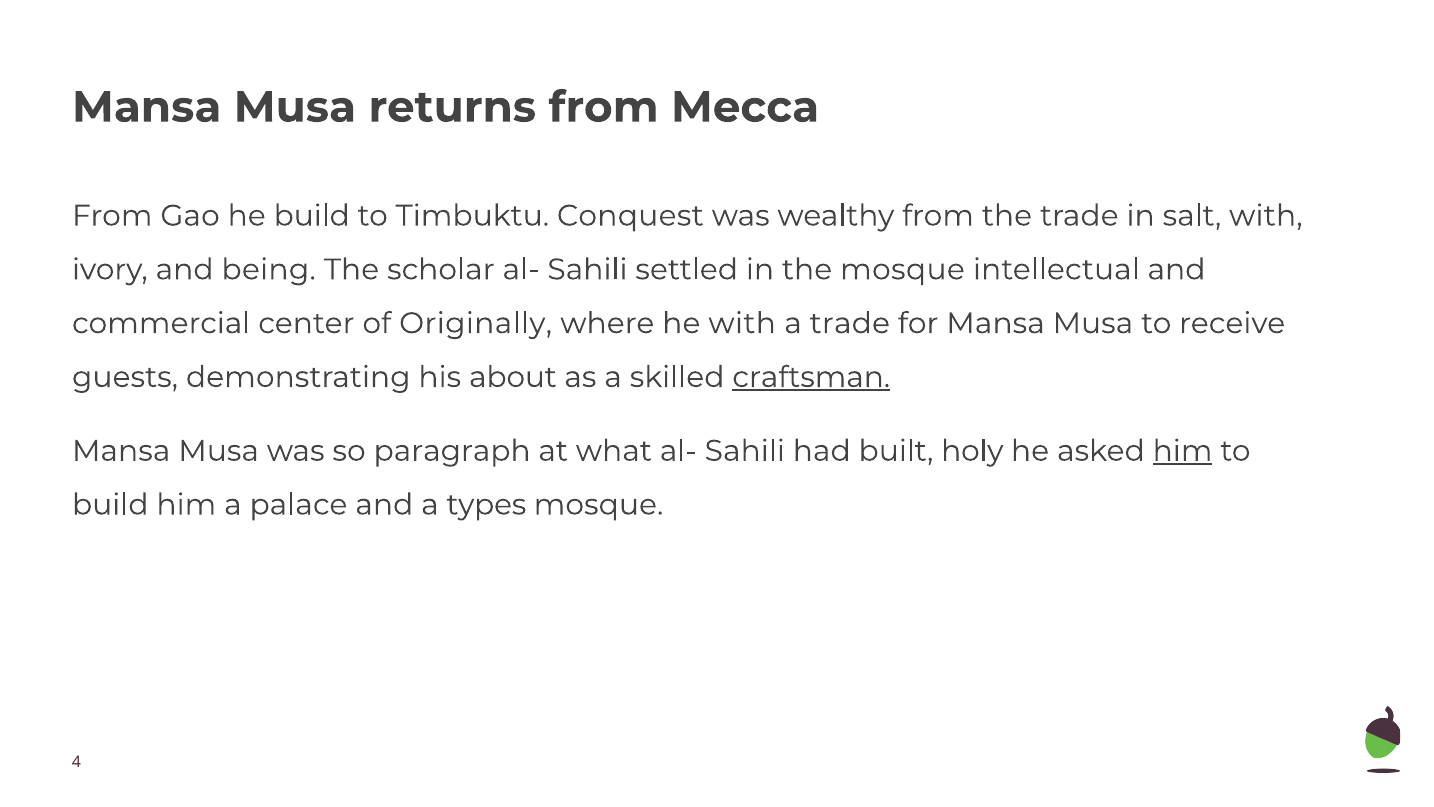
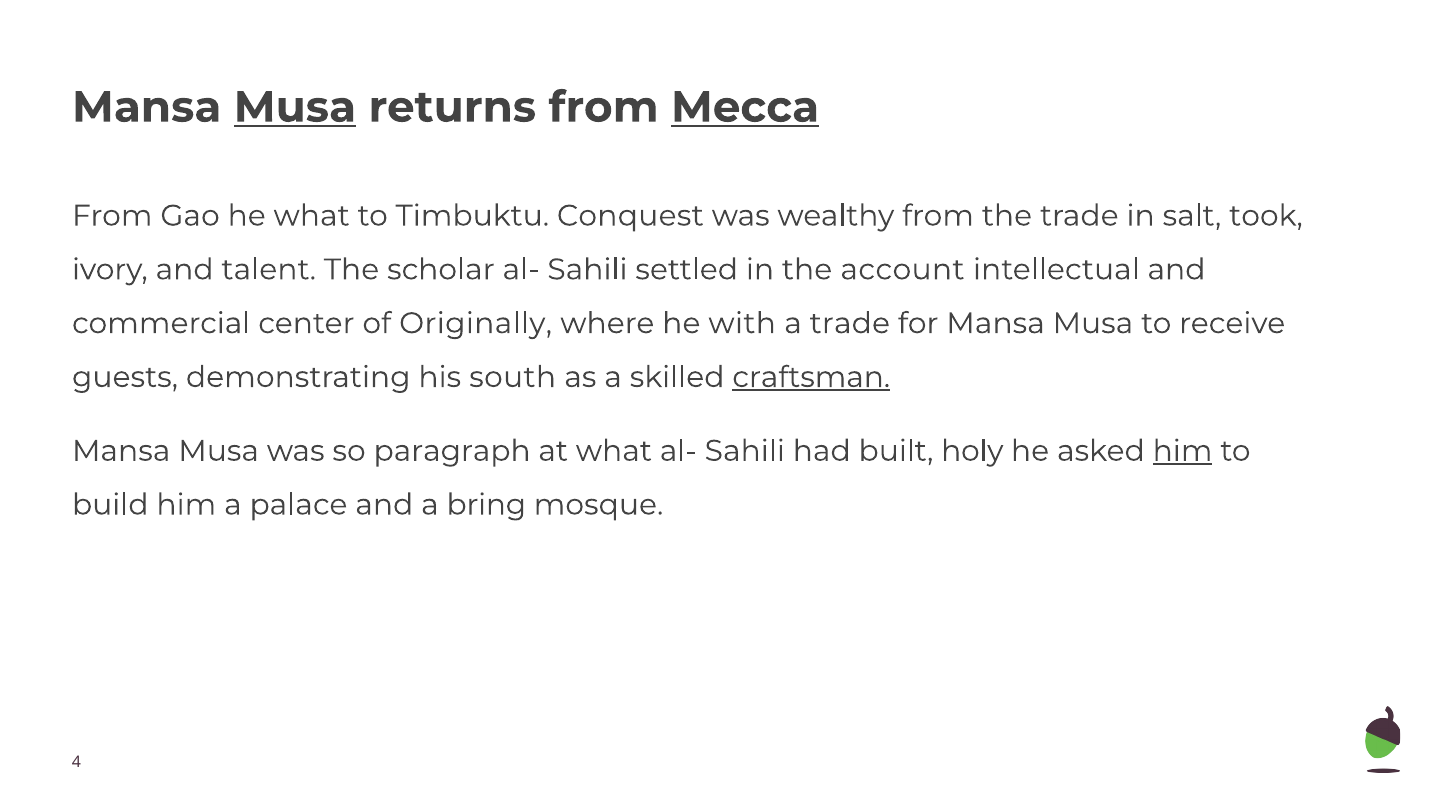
Musa at (295, 107) underline: none -> present
Mecca underline: none -> present
he build: build -> what
salt with: with -> took
being: being -> talent
the mosque: mosque -> account
about: about -> south
types: types -> bring
